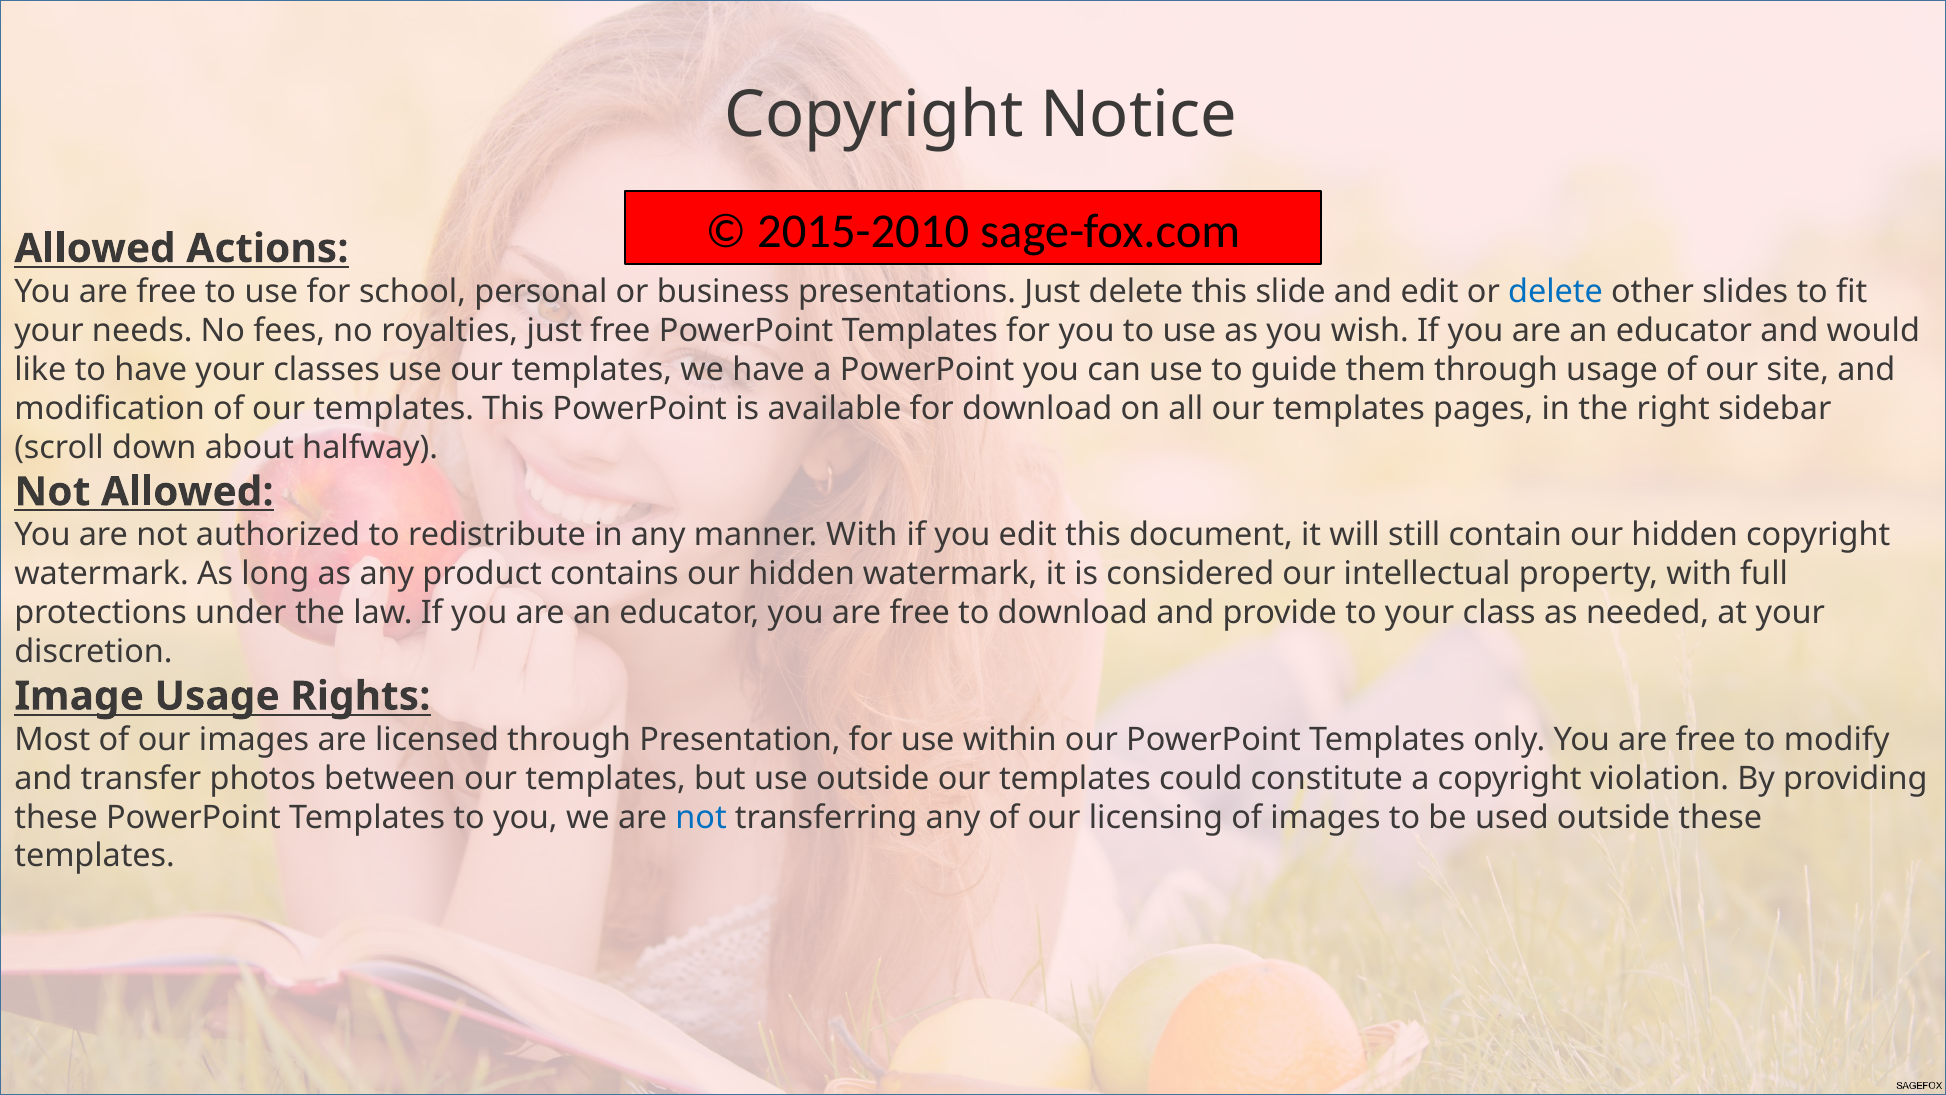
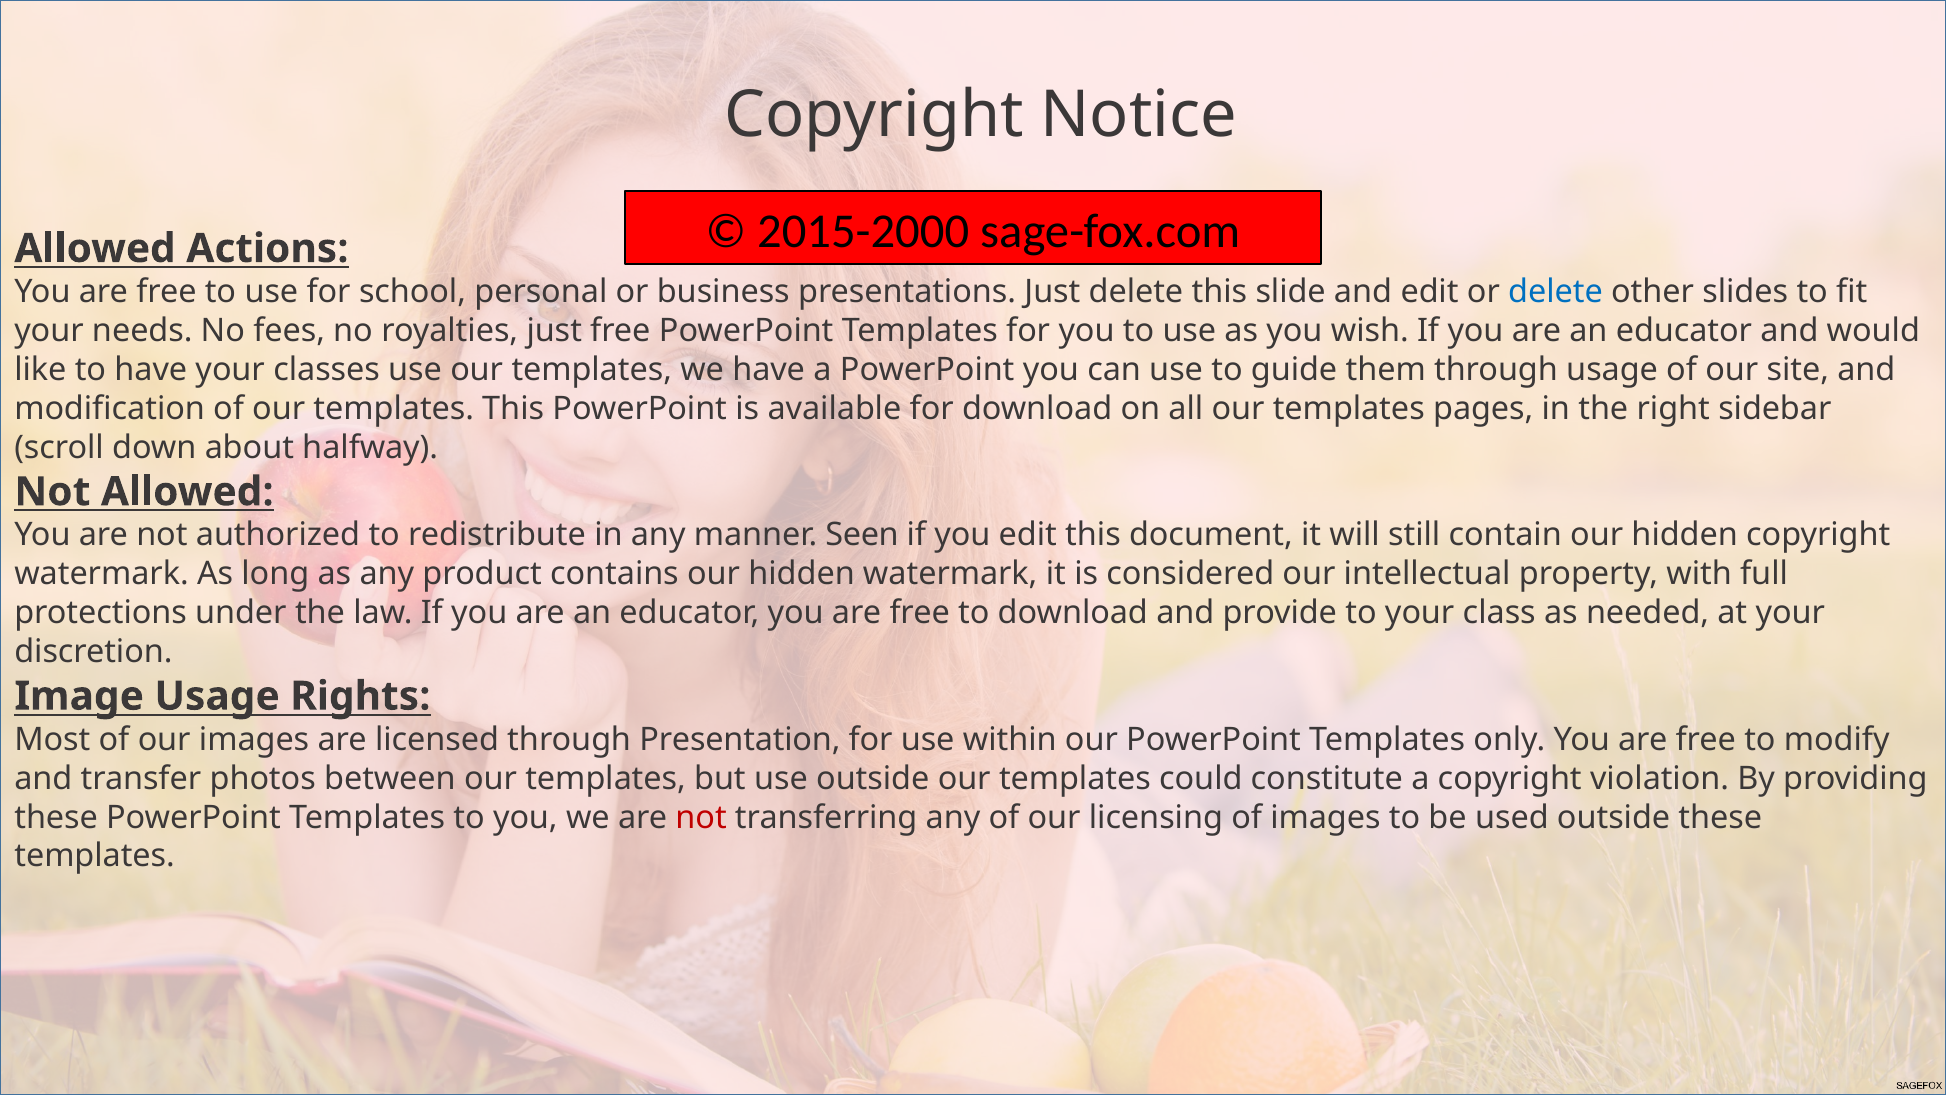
2015-2010: 2015-2010 -> 2015-2000
manner With: With -> Seen
not at (701, 817) colour: blue -> red
